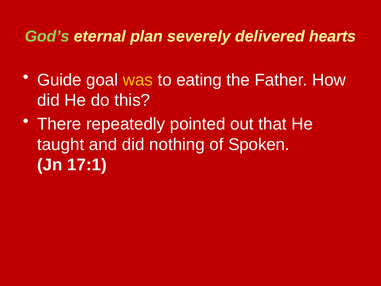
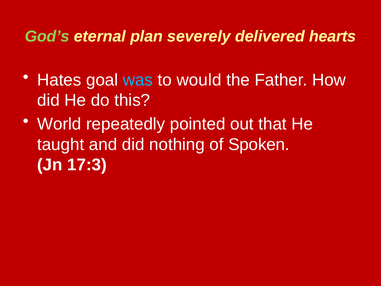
Guide: Guide -> Hates
was colour: yellow -> light blue
eating: eating -> would
There: There -> World
17:1: 17:1 -> 17:3
